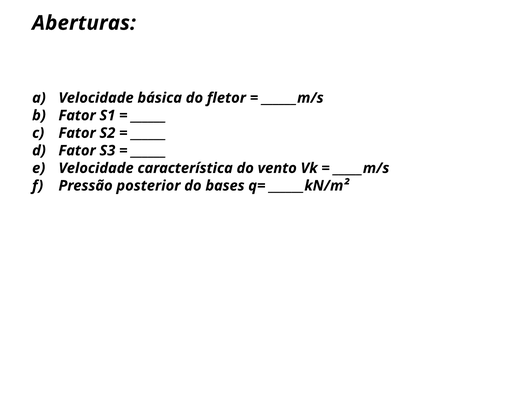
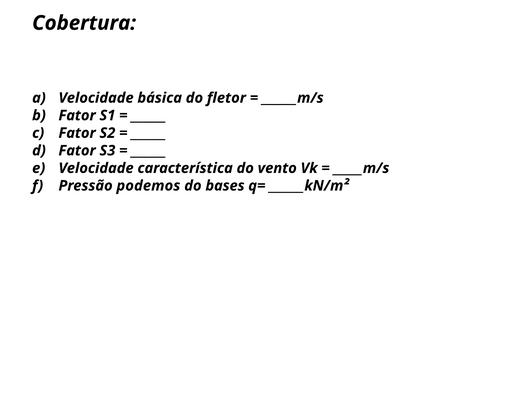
Aberturas: Aberturas -> Cobertura
posterior: posterior -> podemos
